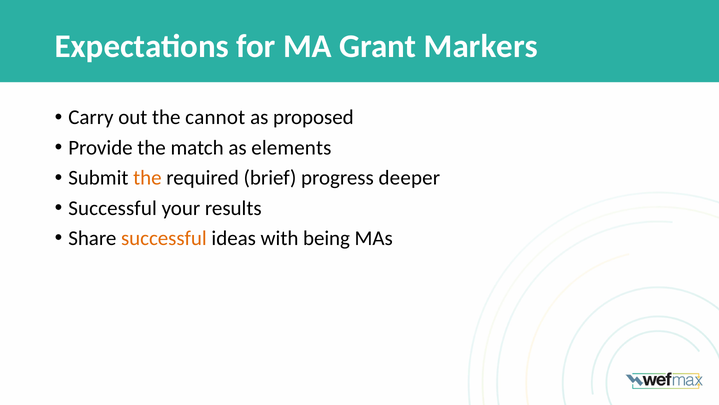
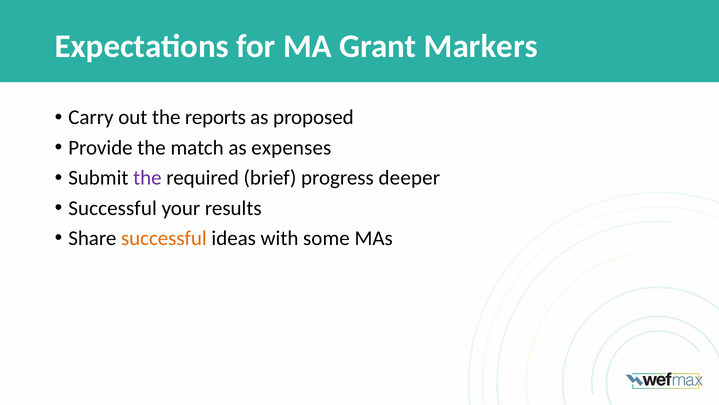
cannot: cannot -> reports
elements: elements -> expenses
the at (147, 178) colour: orange -> purple
being: being -> some
